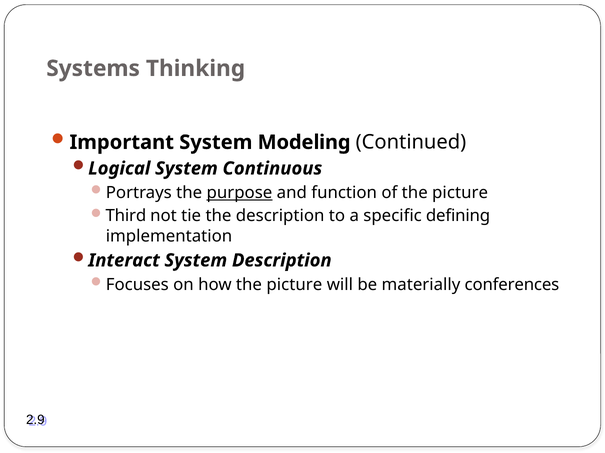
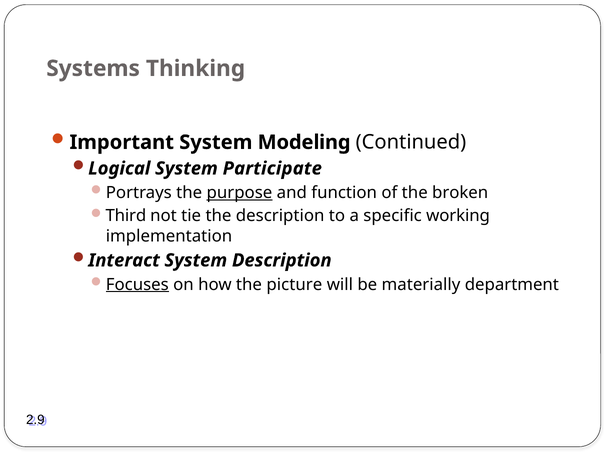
Continuous: Continuous -> Participate
of the picture: picture -> broken
defining: defining -> working
Focuses underline: none -> present
conferences: conferences -> department
